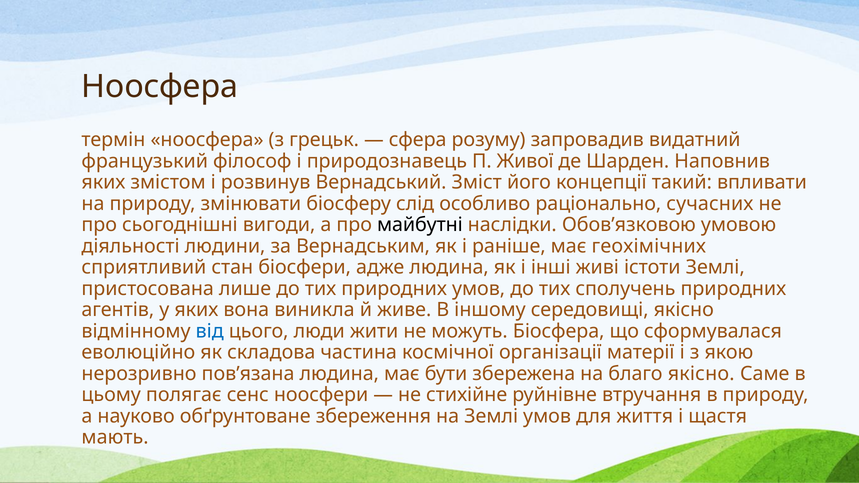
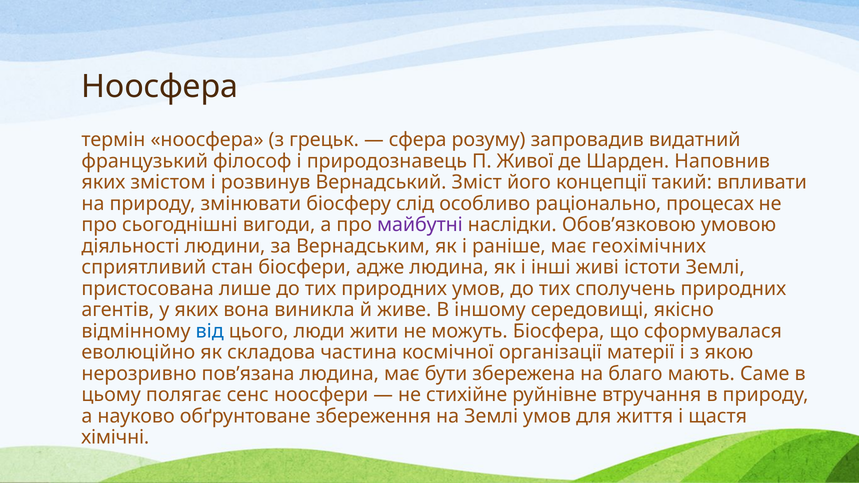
сучасних: сучасних -> процесах
майбутні colour: black -> purple
благо якісно: якісно -> мають
мають: мають -> хімічні
